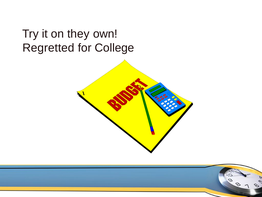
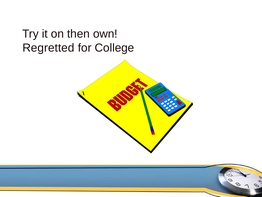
they: they -> then
